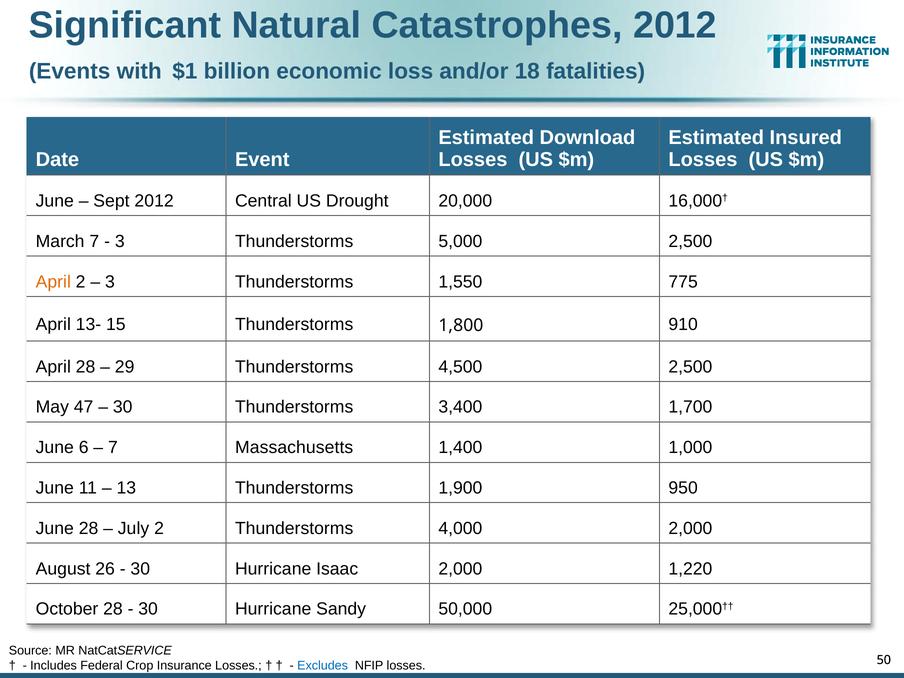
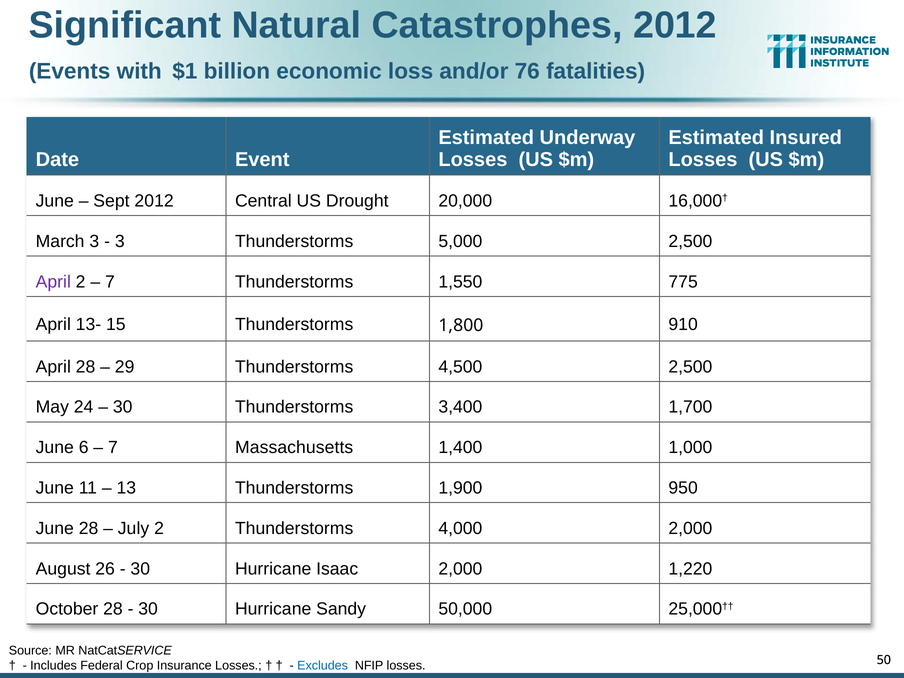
18: 18 -> 76
Download: Download -> Underway
March 7: 7 -> 3
April at (53, 282) colour: orange -> purple
3 at (110, 282): 3 -> 7
47: 47 -> 24
